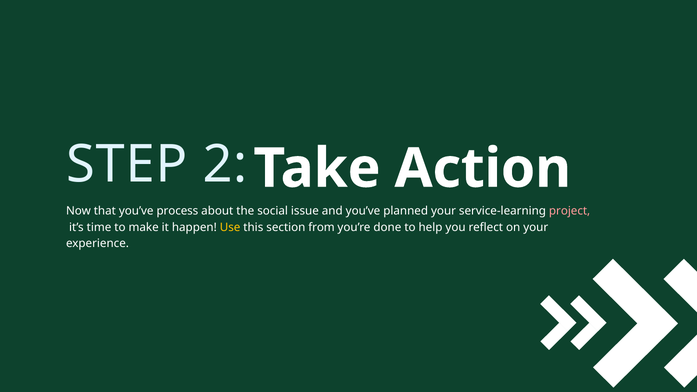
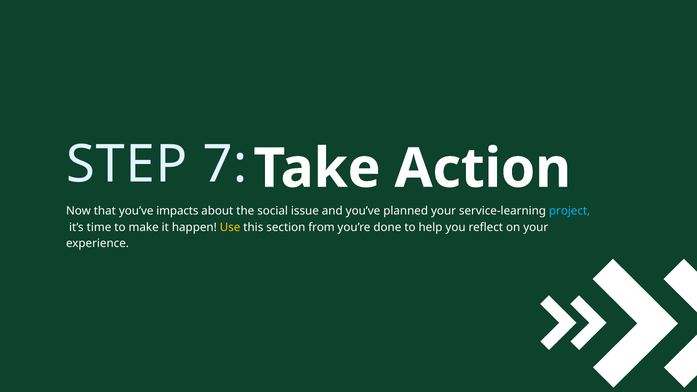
2: 2 -> 7
process: process -> impacts
project colour: pink -> light blue
